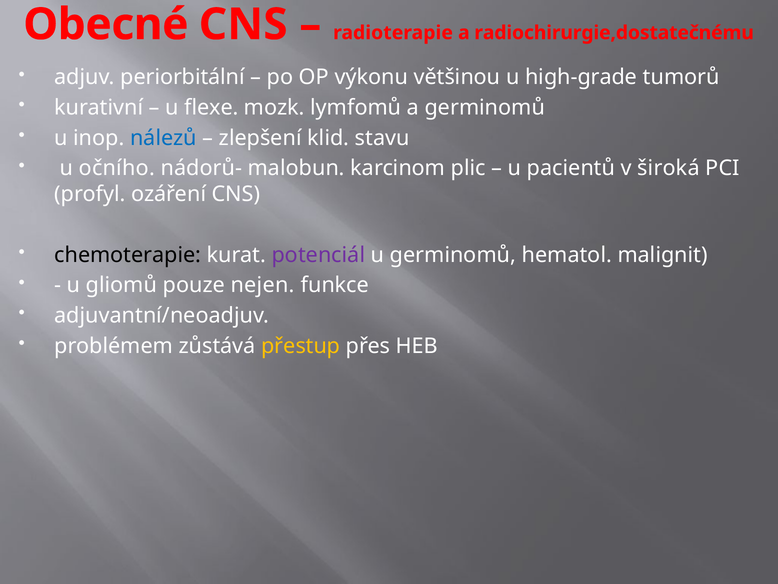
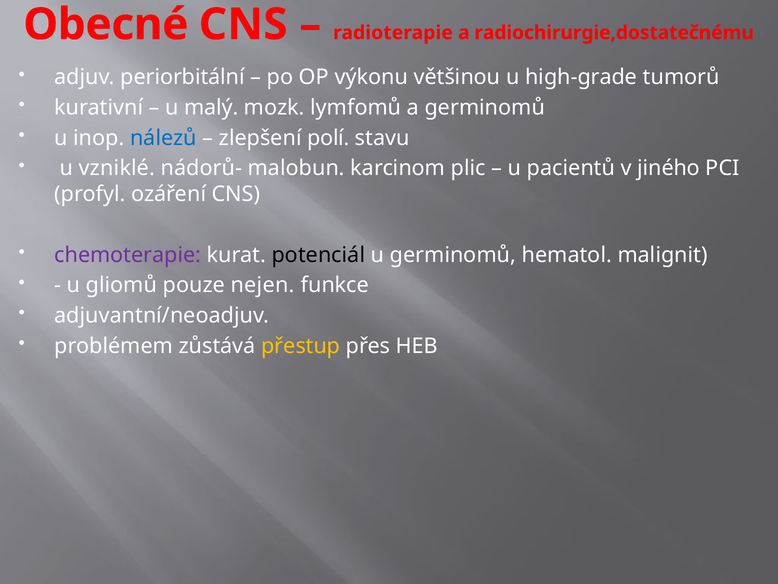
flexe: flexe -> malý
klid: klid -> polí
očního: očního -> vzniklé
široká: široká -> jiného
chemoterapie colour: black -> purple
potenciál colour: purple -> black
